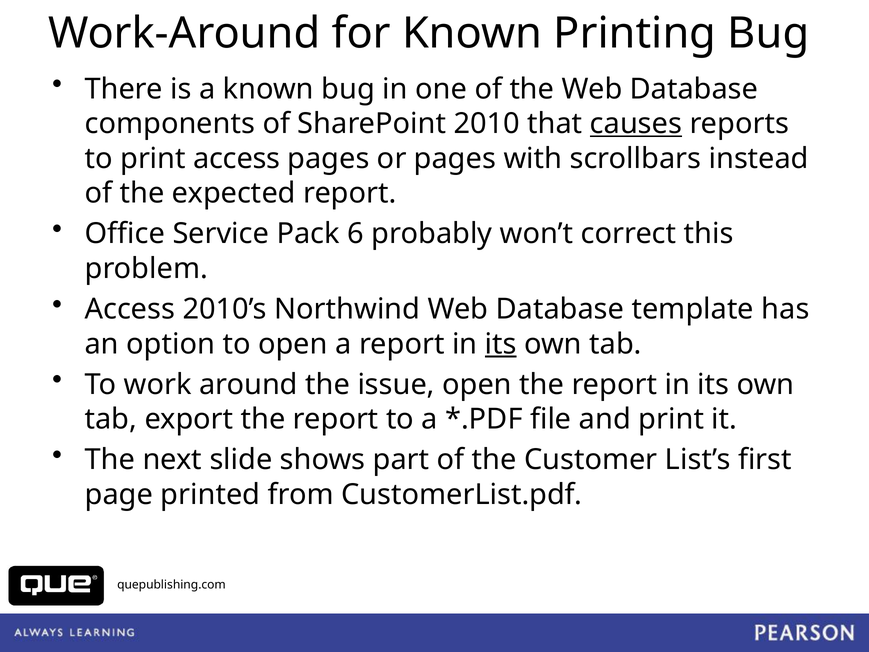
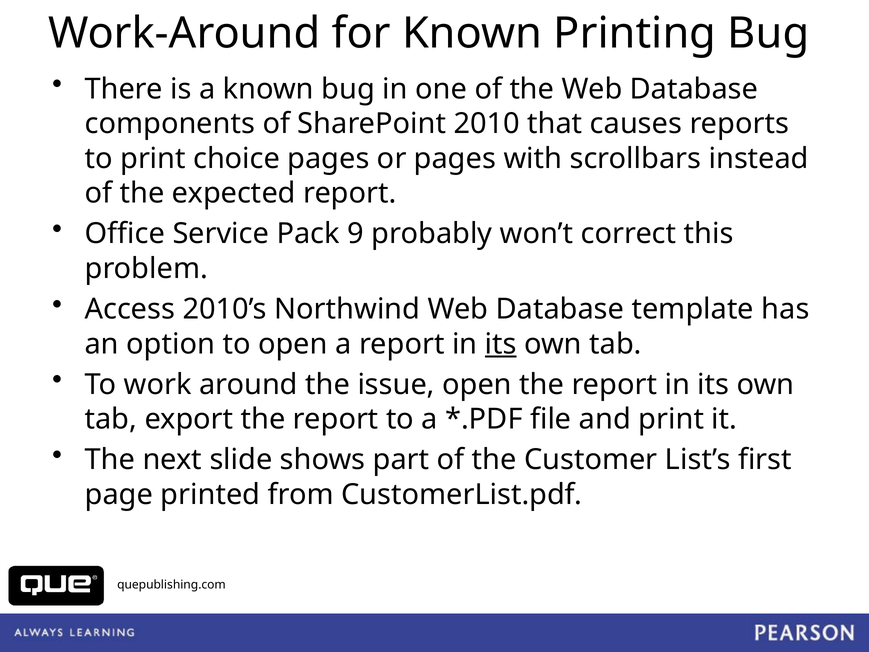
causes underline: present -> none
print access: access -> choice
6: 6 -> 9
